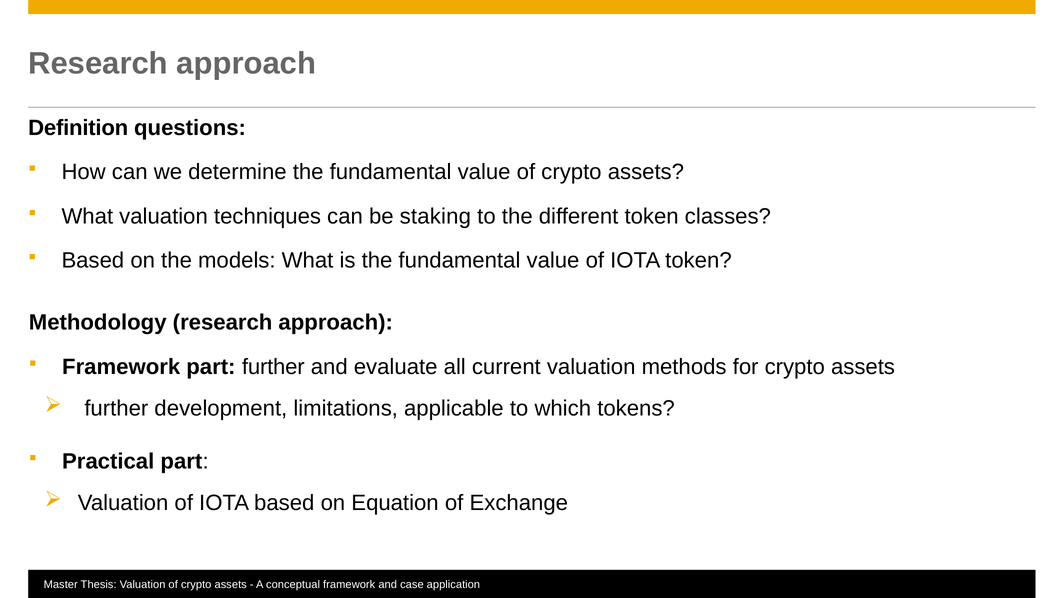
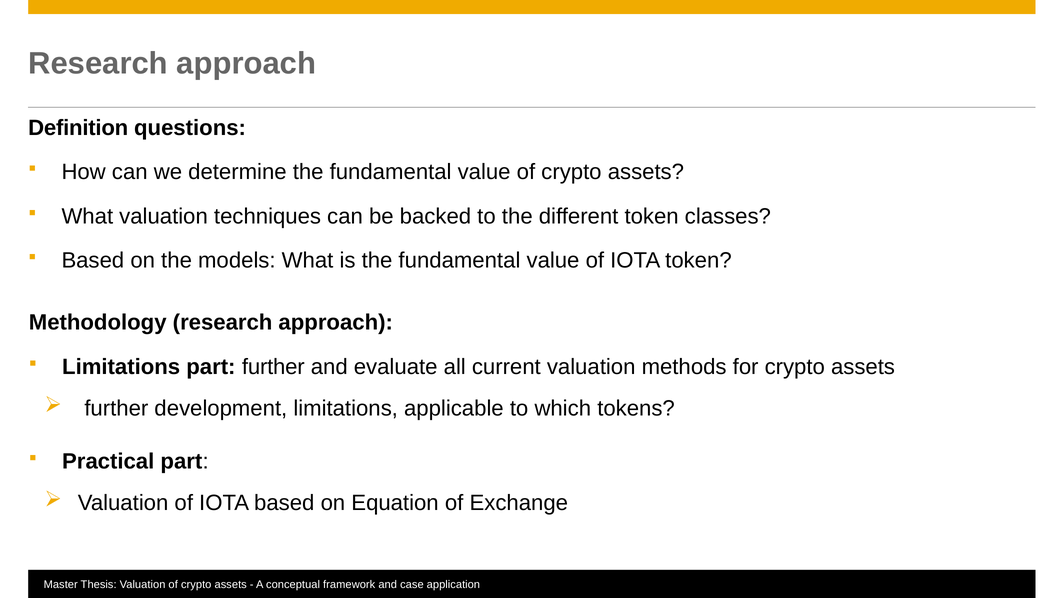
staking: staking -> backed
Framework at (121, 367): Framework -> Limitations
